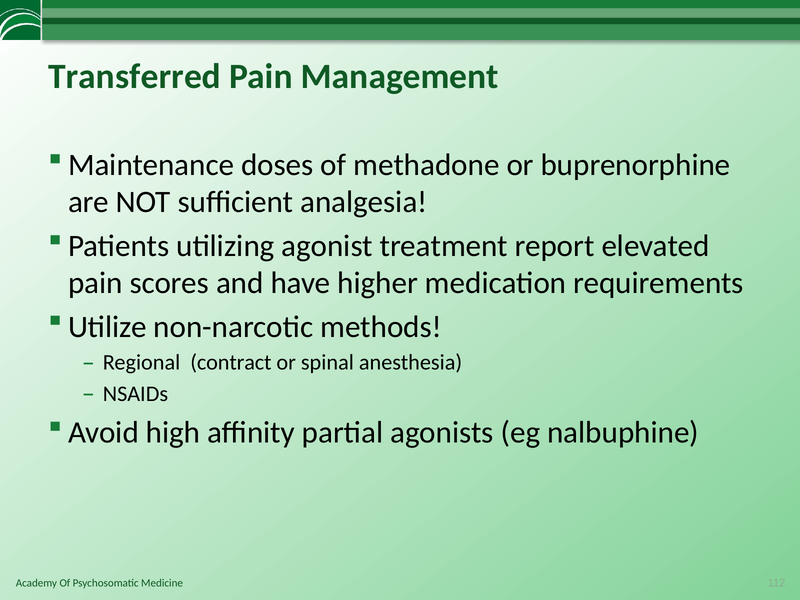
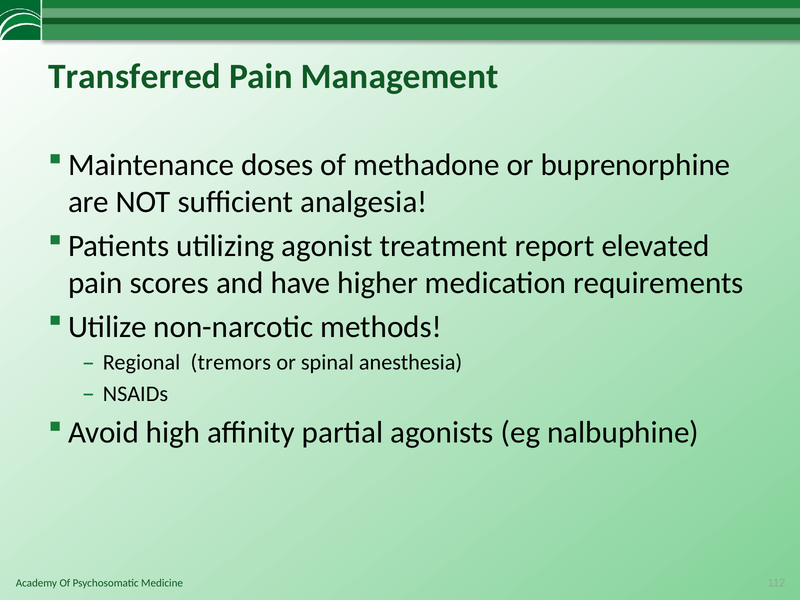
contract: contract -> tremors
